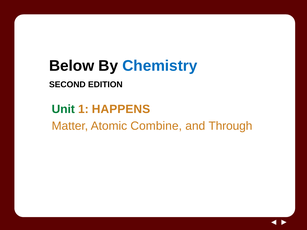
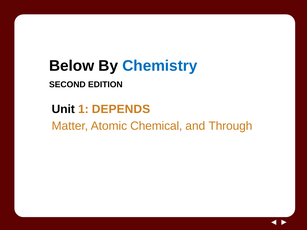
Unit colour: green -> black
HAPPENS: HAPPENS -> DEPENDS
Combine: Combine -> Chemical
